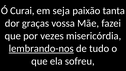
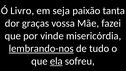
Curai: Curai -> Livro
vezes: vezes -> vinde
ela underline: none -> present
